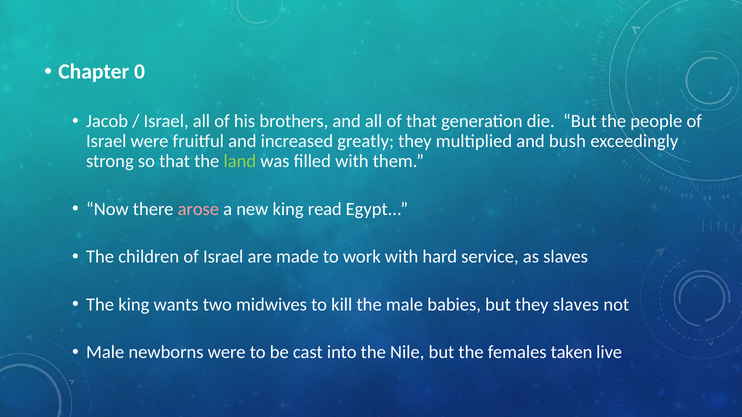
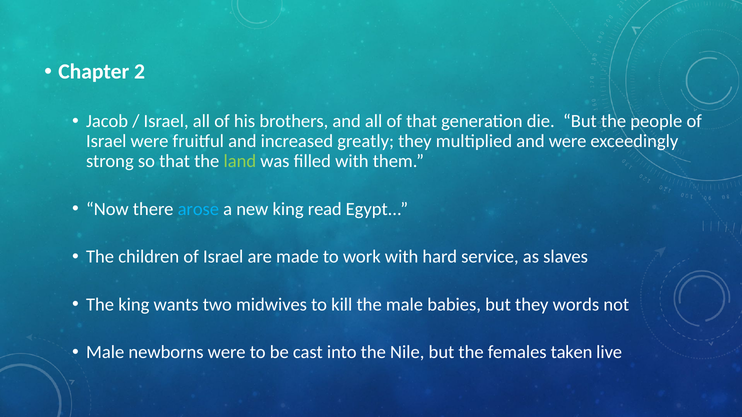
0: 0 -> 2
and bush: bush -> were
arose colour: pink -> light blue
they slaves: slaves -> words
